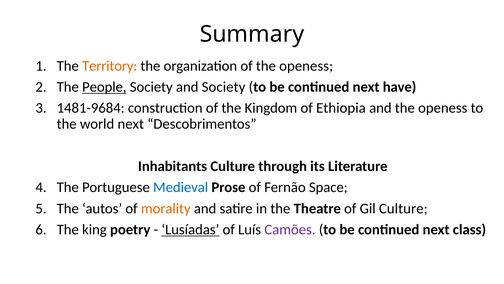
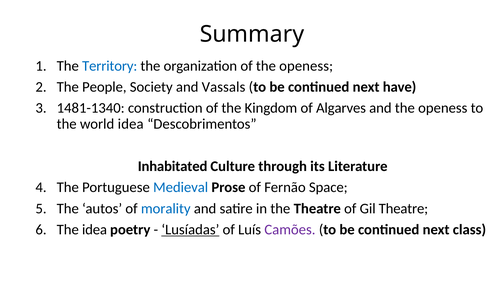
Territory colour: orange -> blue
People underline: present -> none
and Society: Society -> Vassals
1481-9684: 1481-9684 -> 1481-1340
Ethiopia: Ethiopia -> Algarves
world next: next -> idea
Inhabitants: Inhabitants -> Inhabitated
morality colour: orange -> blue
Gil Culture: Culture -> Theatre
The king: king -> idea
